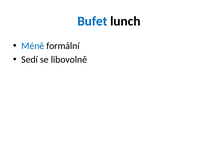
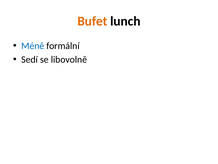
Bufet colour: blue -> orange
